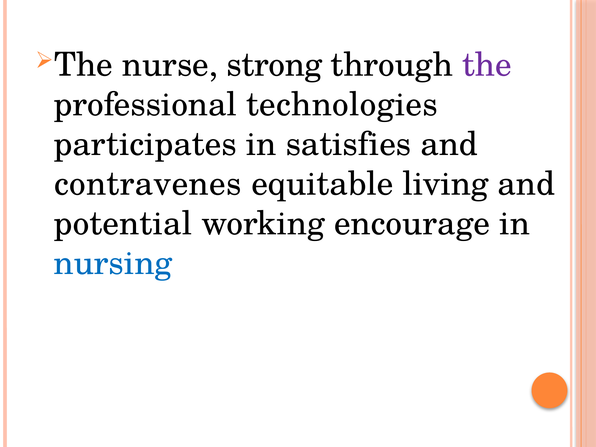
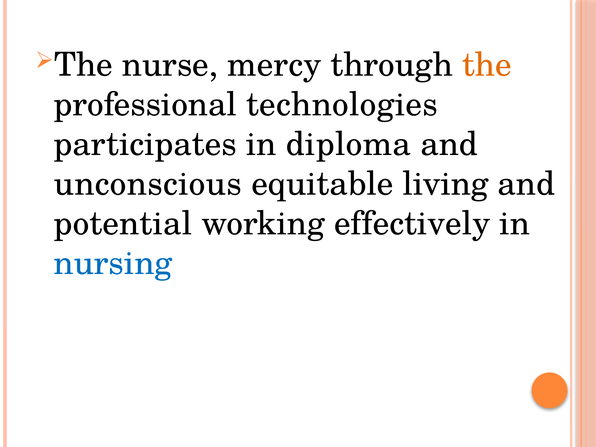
strong: strong -> mercy
the colour: purple -> orange
satisfies: satisfies -> diploma
contravenes: contravenes -> unconscious
encourage: encourage -> effectively
